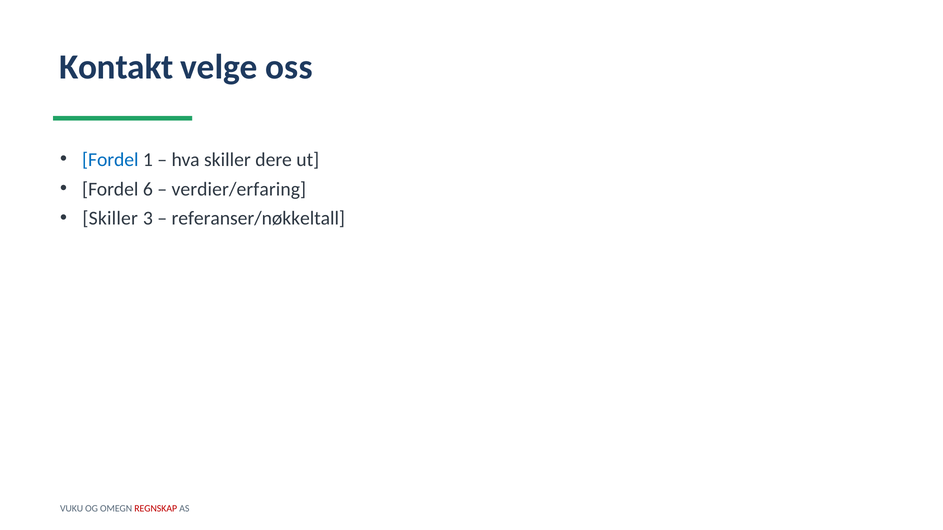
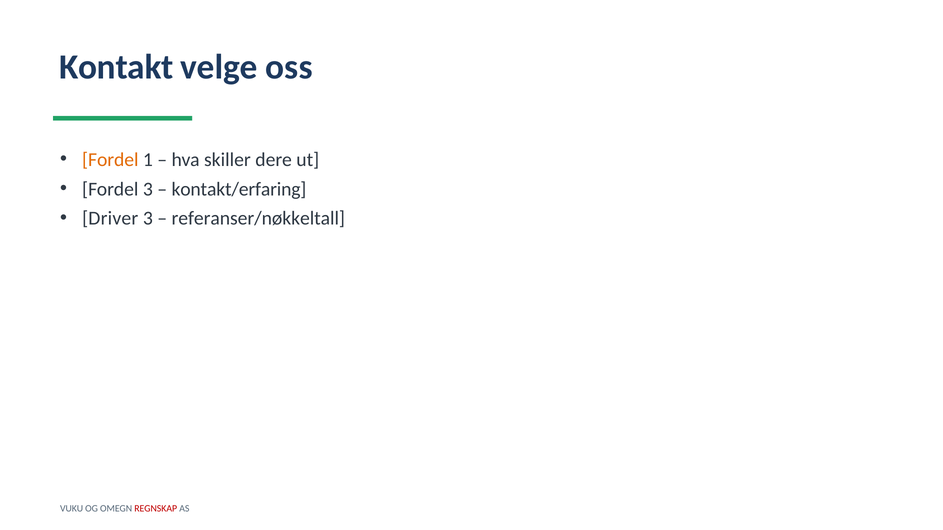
Fordel at (110, 160) colour: blue -> orange
Fordel 6: 6 -> 3
verdier/erfaring: verdier/erfaring -> kontakt/erfaring
Skiller at (110, 219): Skiller -> Driver
